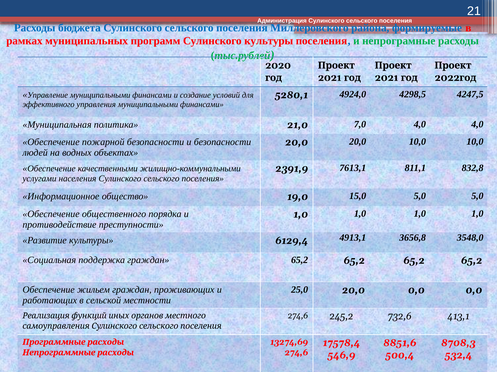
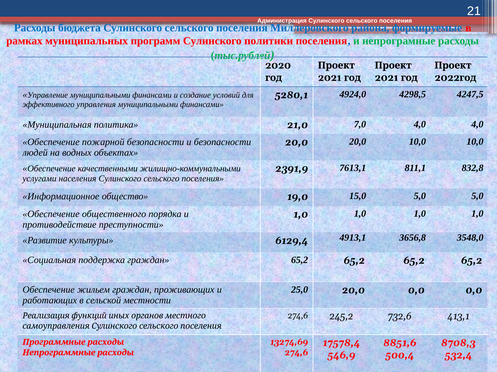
Сулинского культуры: культуры -> политики
